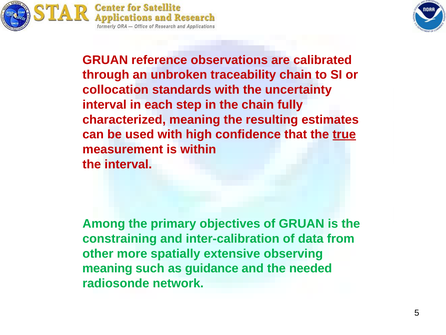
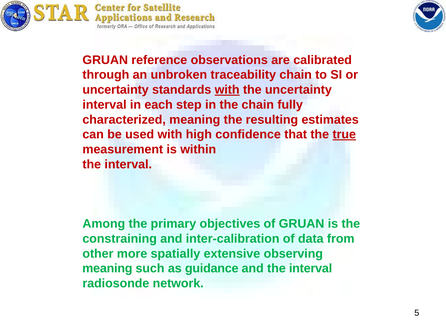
collocation at (116, 90): collocation -> uncertainty
with at (227, 90) underline: none -> present
and the needed: needed -> interval
